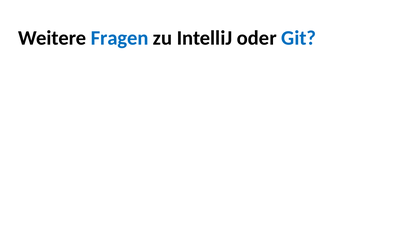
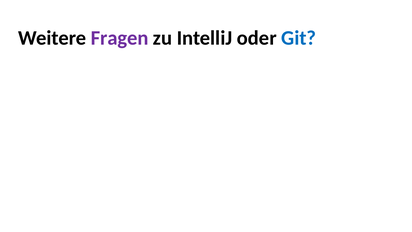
Fragen colour: blue -> purple
